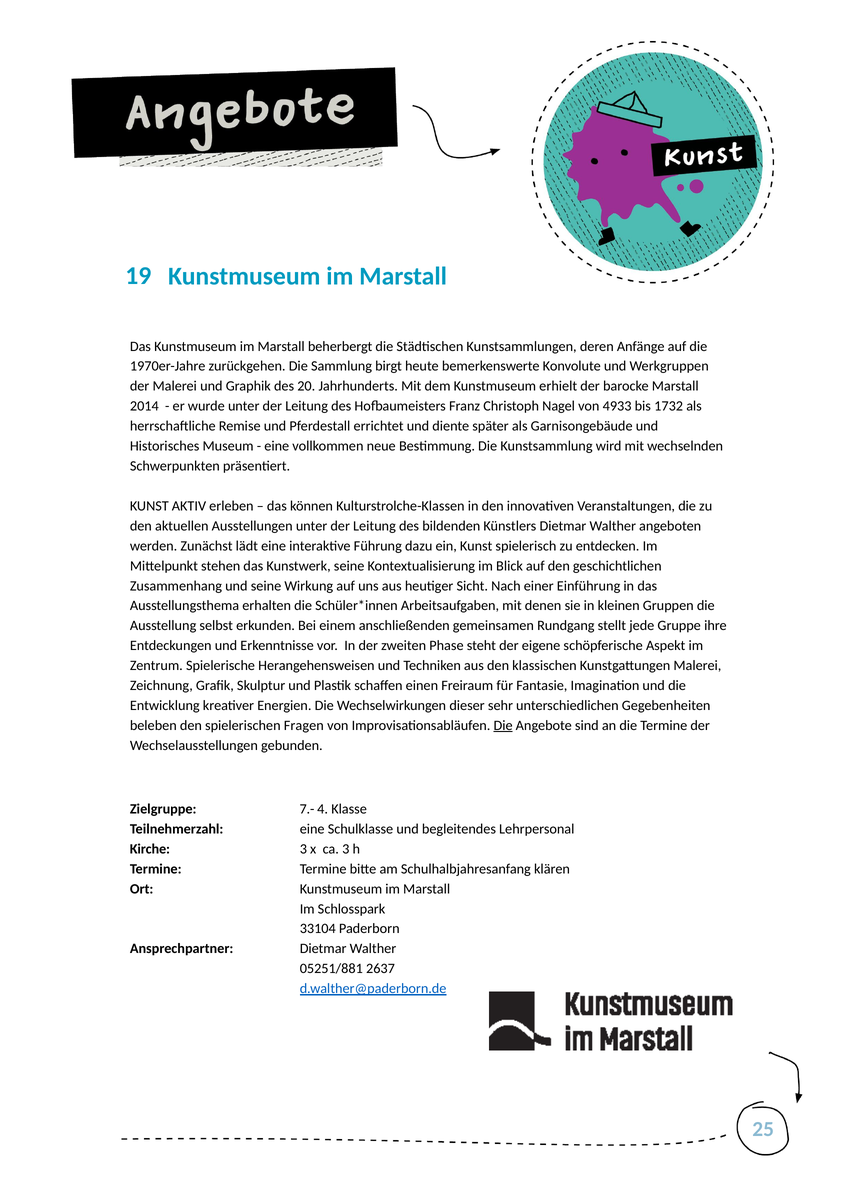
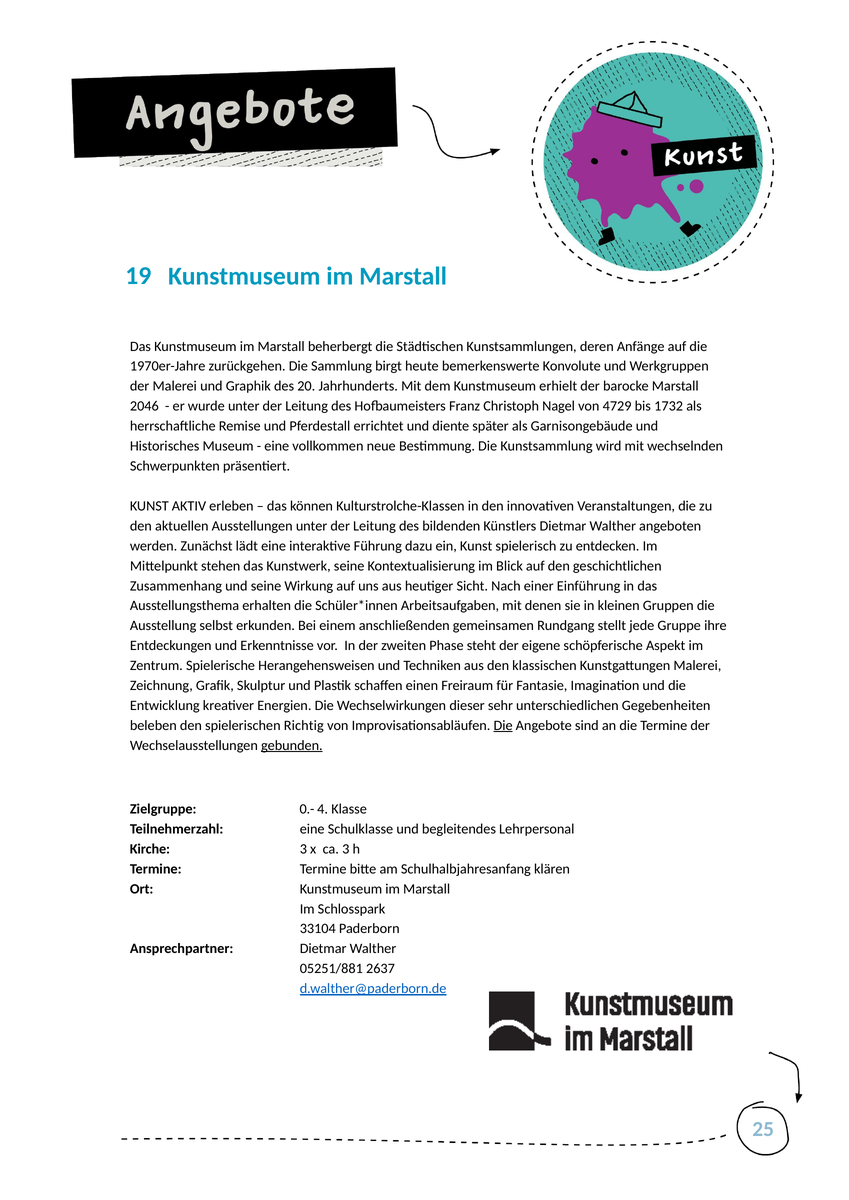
2014: 2014 -> 2046
4933: 4933 -> 4729
Fragen: Fragen -> Richtig
gebunden underline: none -> present
7.-: 7.- -> 0.-
